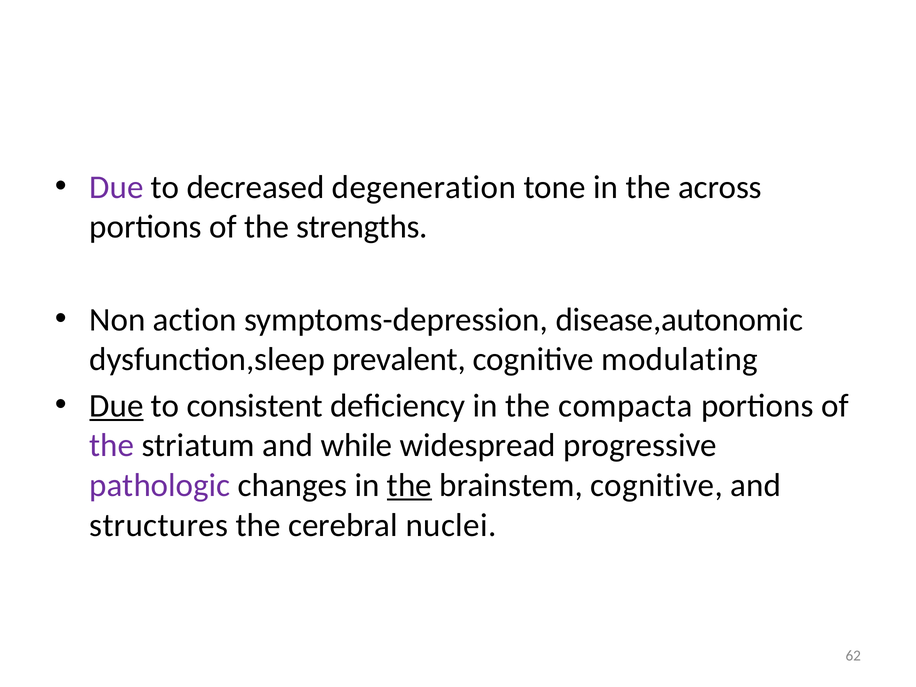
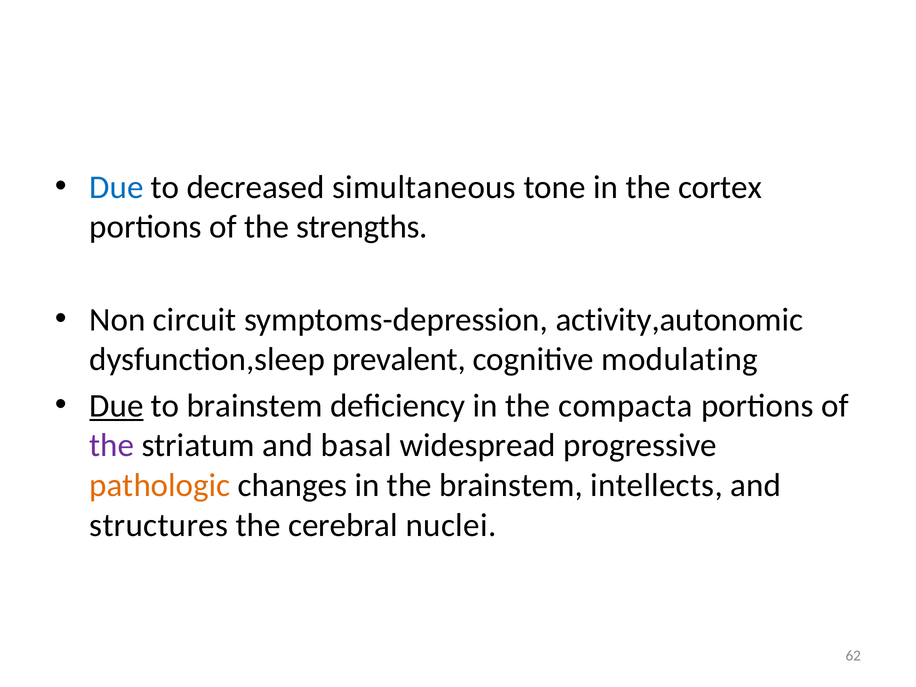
Due at (116, 187) colour: purple -> blue
degeneration: degeneration -> simultaneous
across: across -> cortex
action: action -> circuit
disease,autonomic: disease,autonomic -> activity,autonomic
to consistent: consistent -> brainstem
while: while -> basal
pathologic colour: purple -> orange
the at (409, 485) underline: present -> none
brainstem cognitive: cognitive -> intellects
